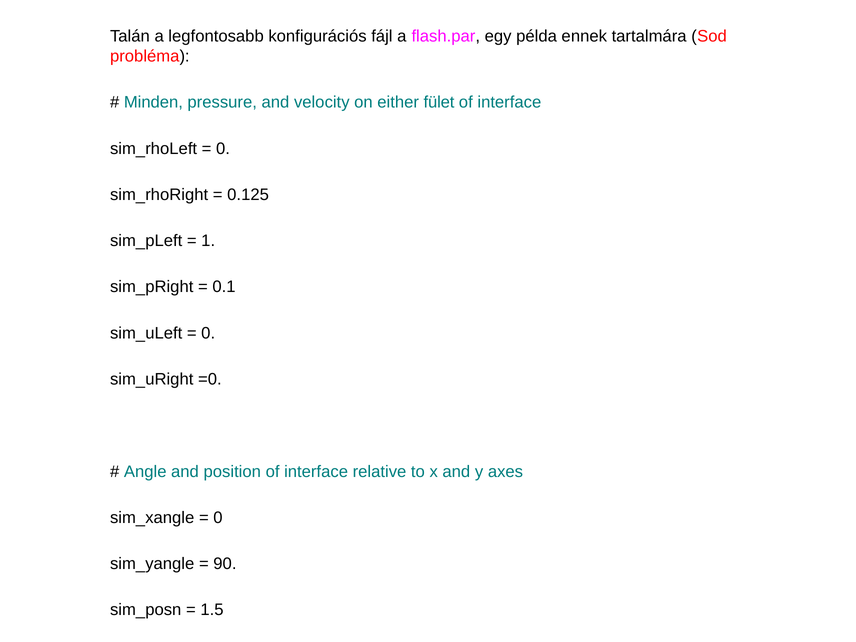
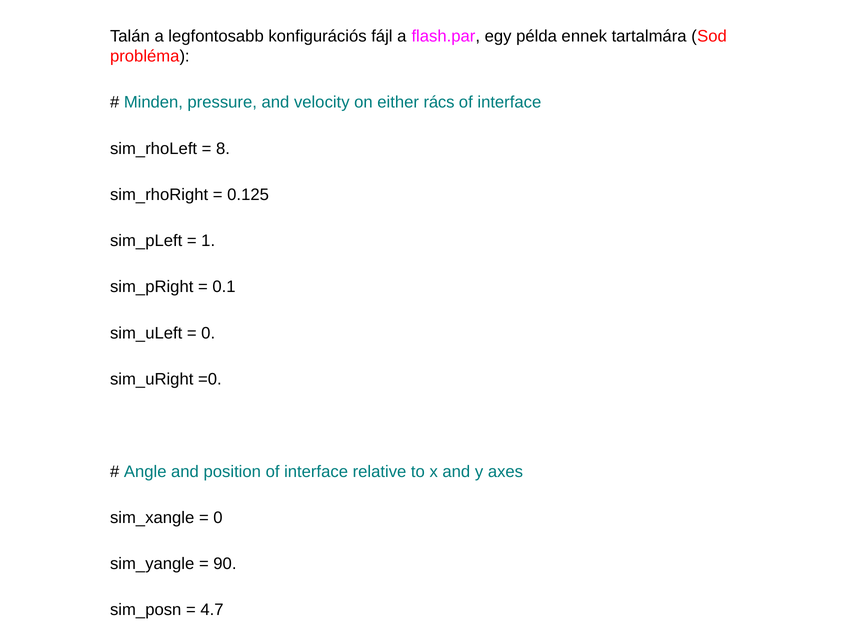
fület: fület -> rács
0 at (223, 149): 0 -> 8
1.5: 1.5 -> 4.7
